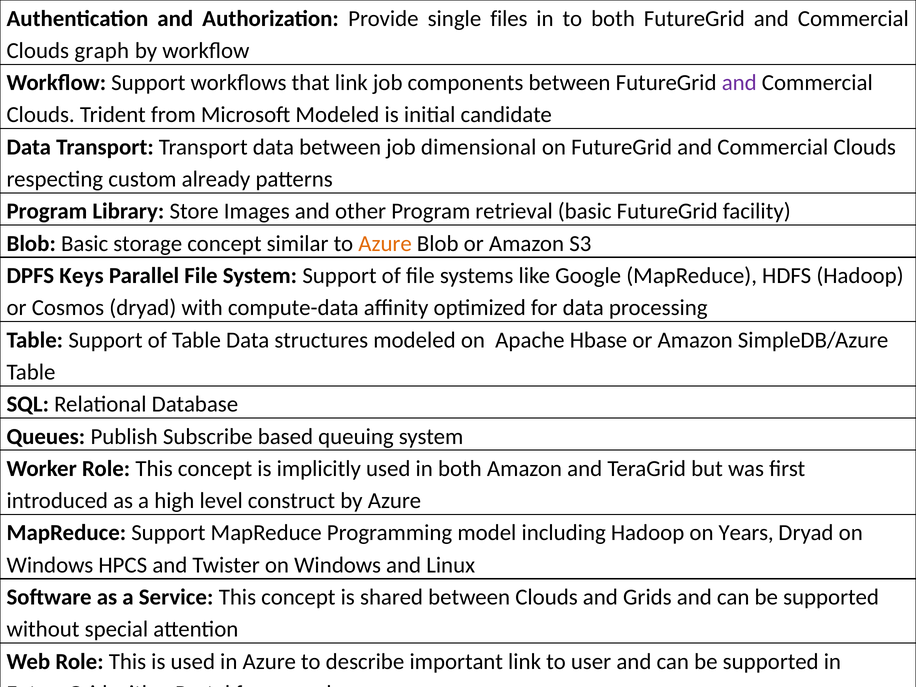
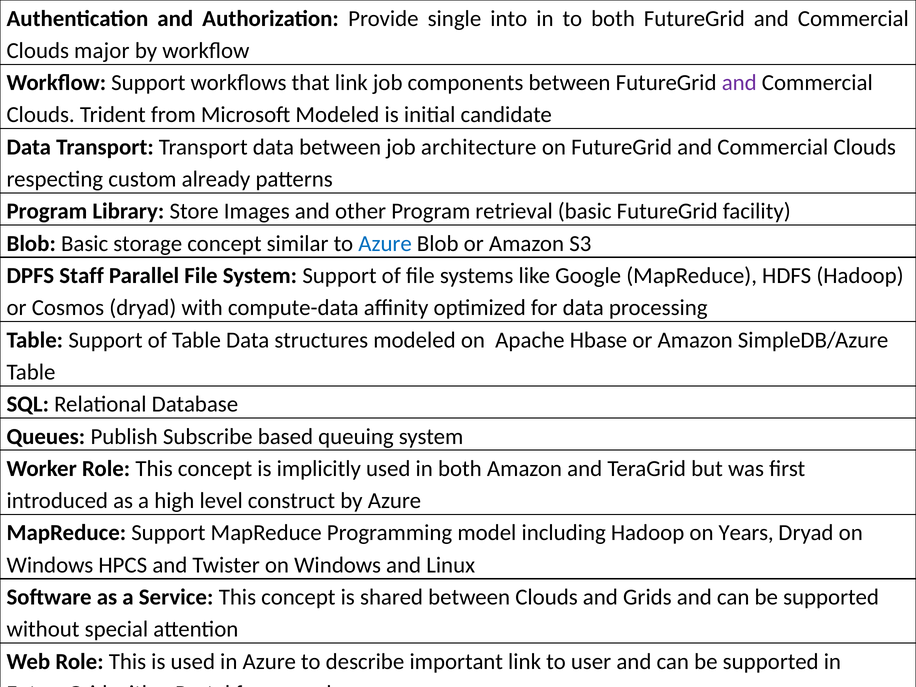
files: files -> into
graph: graph -> major
dimensional: dimensional -> architecture
Azure at (385, 244) colour: orange -> blue
Keys: Keys -> Staff
